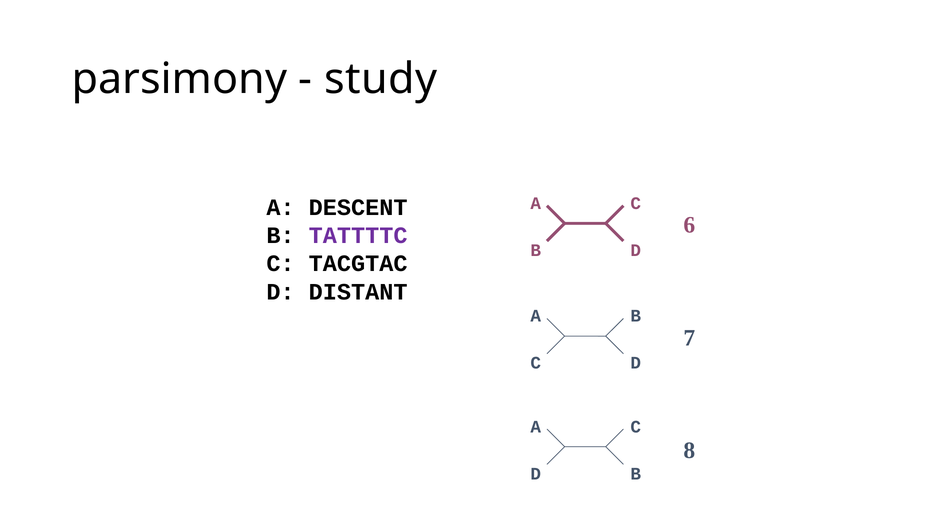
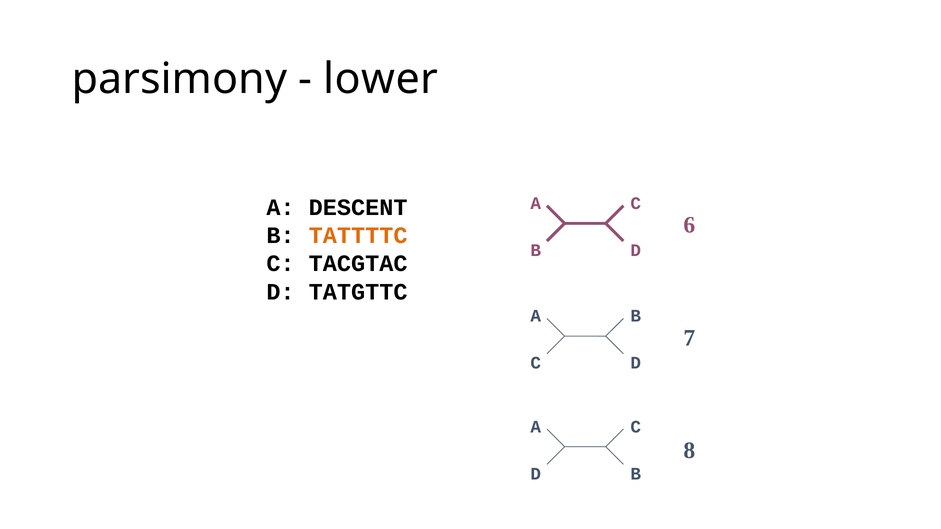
study: study -> lower
TATTTTC colour: purple -> orange
DISTANT: DISTANT -> TATGTTC
